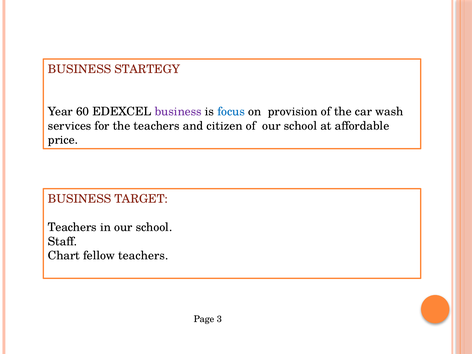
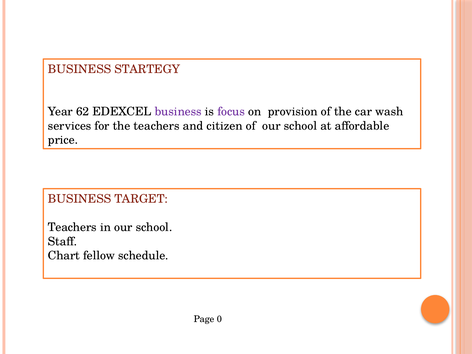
60: 60 -> 62
focus colour: blue -> purple
fellow teachers: teachers -> schedule
3: 3 -> 0
